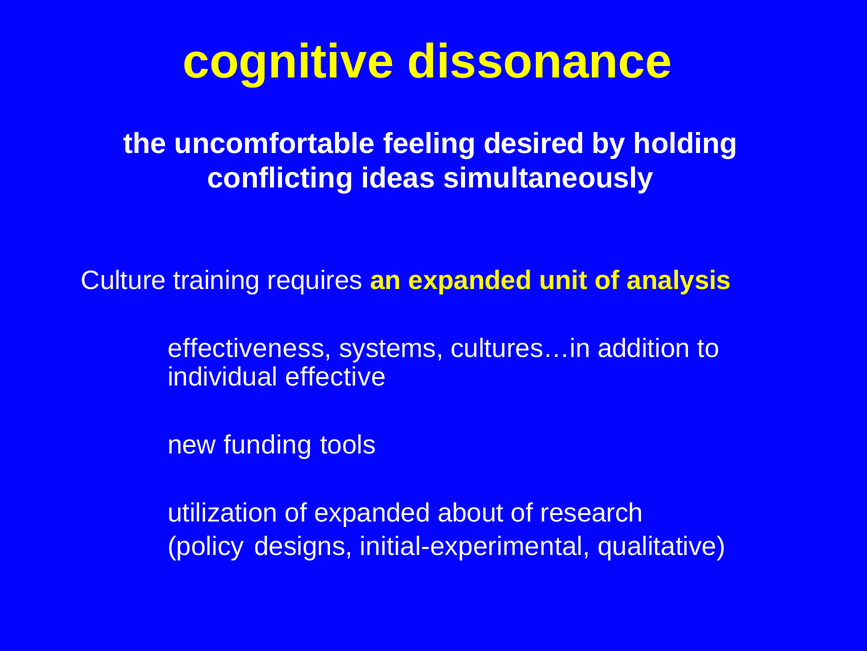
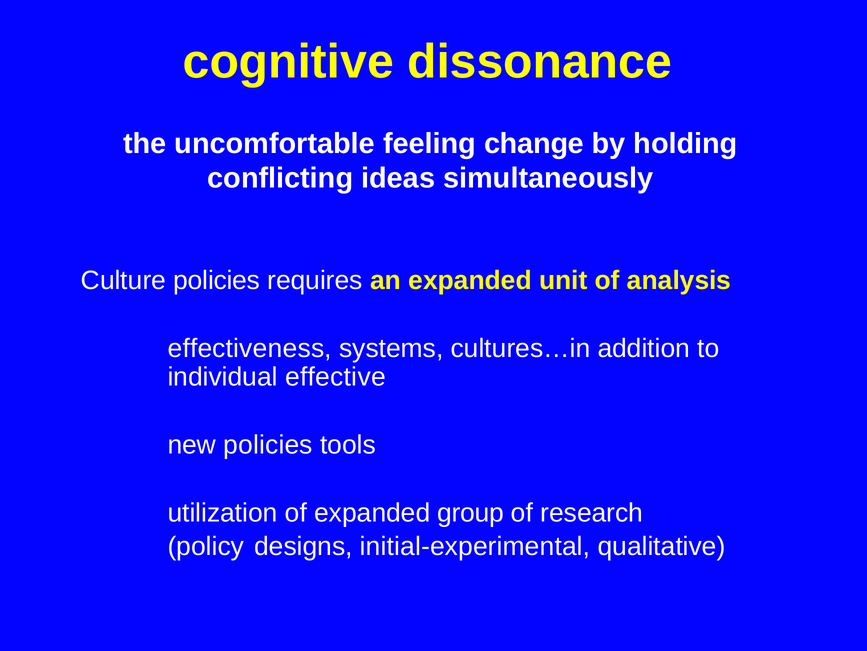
desired: desired -> change
Culture training: training -> policies
new funding: funding -> policies
about: about -> group
